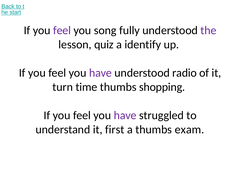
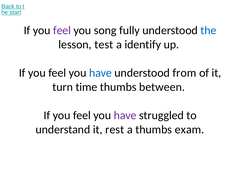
the colour: purple -> blue
quiz: quiz -> test
have at (100, 73) colour: purple -> blue
radio: radio -> from
shopping: shopping -> between
first: first -> rest
